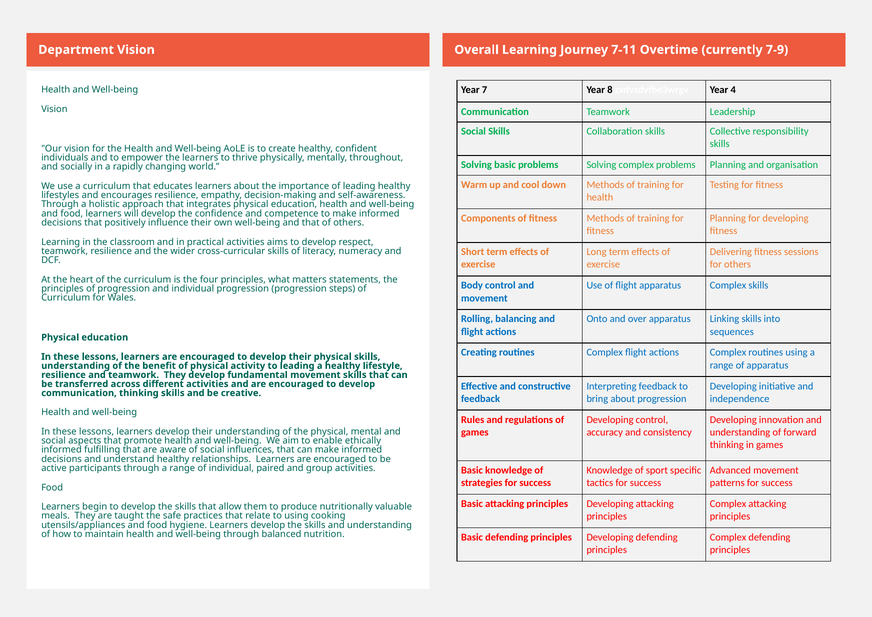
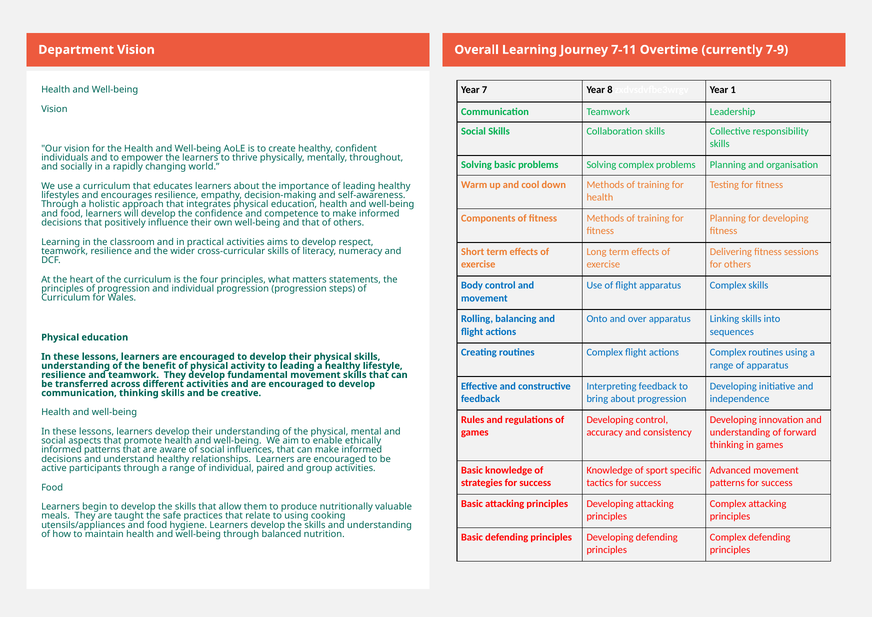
4: 4 -> 1
informed fulfilling: fulfilling -> patterns
